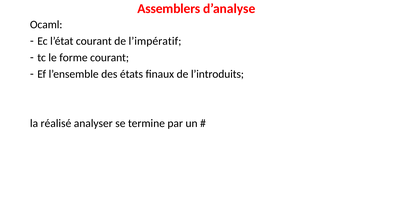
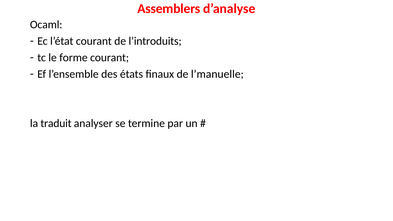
l’impératif: l’impératif -> l’introduits
l’introduits: l’introduits -> l’manuelle
réalisé: réalisé -> traduit
